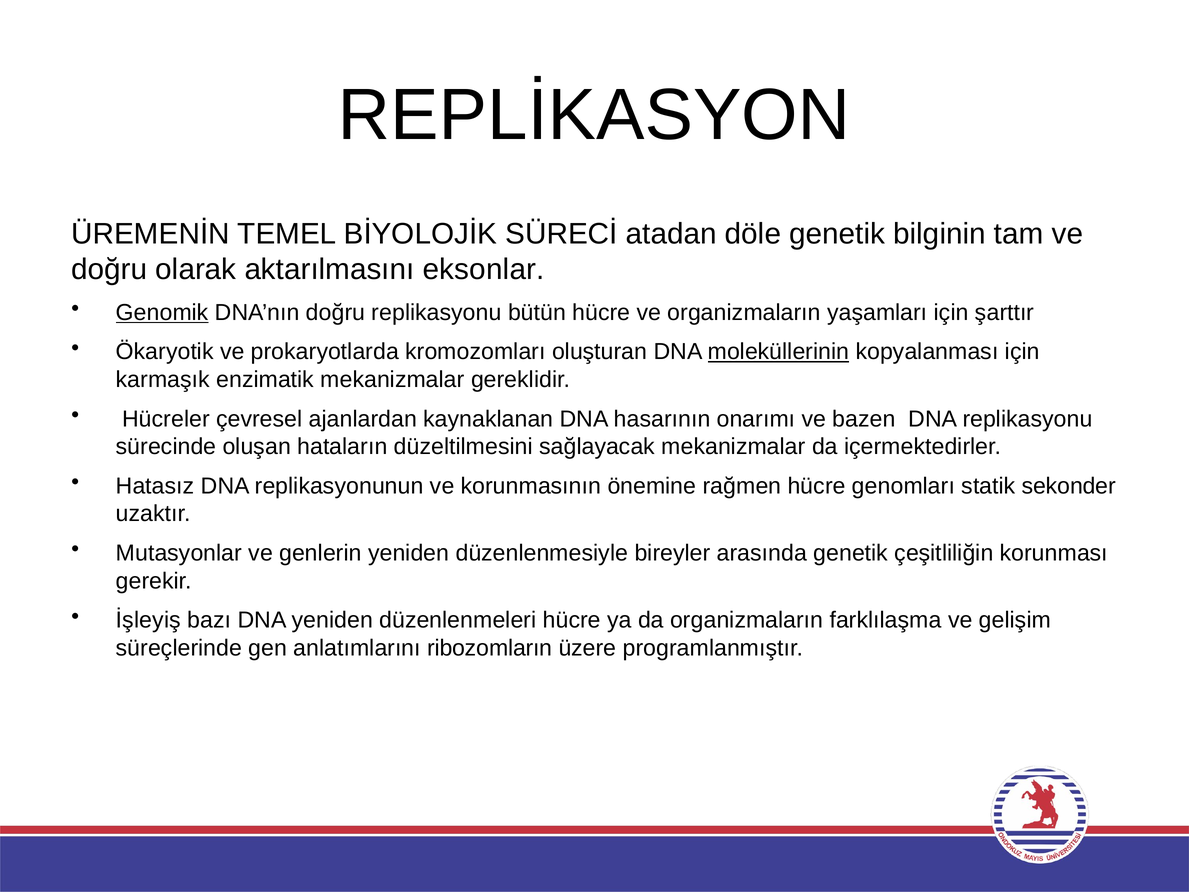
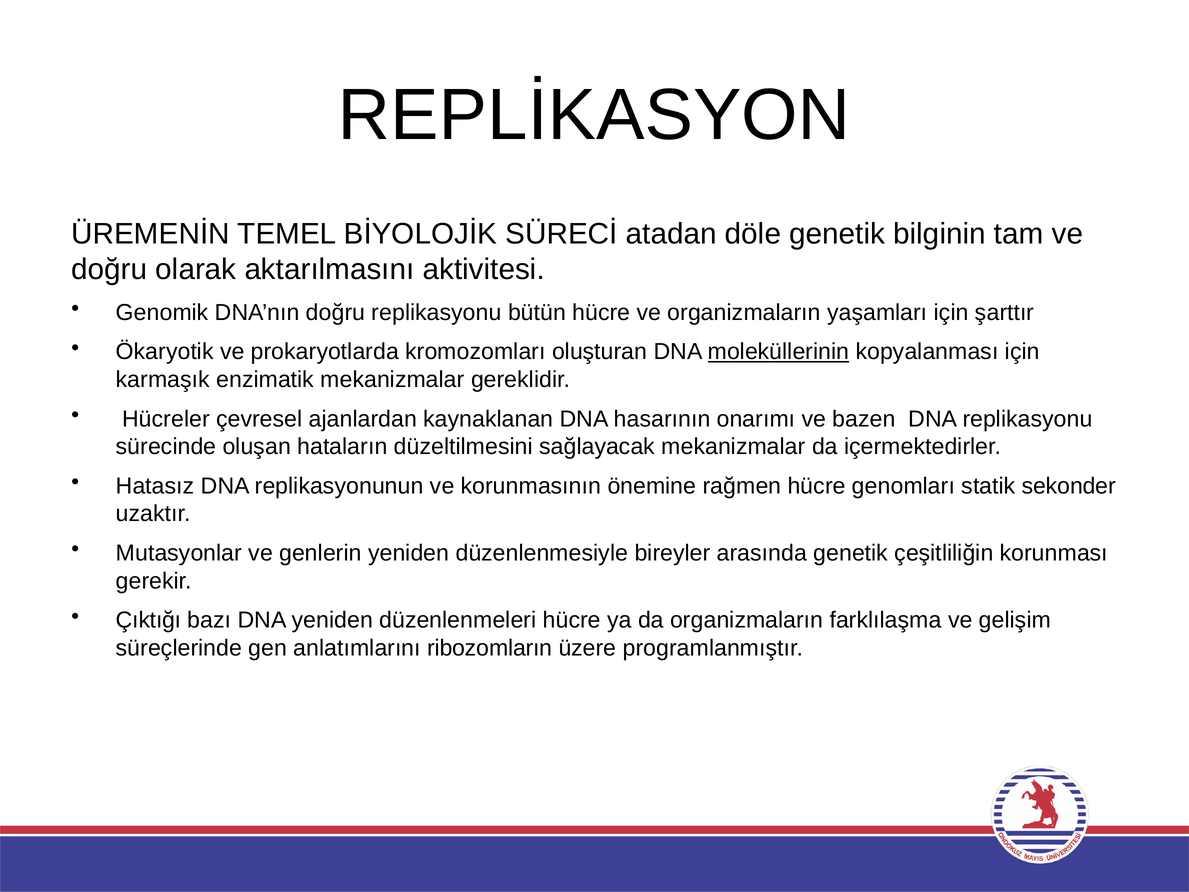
eksonlar: eksonlar -> aktivitesi
Genomik underline: present -> none
İşleyiş: İşleyiş -> Çıktığı
